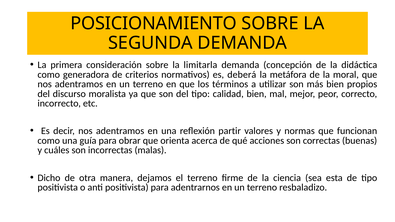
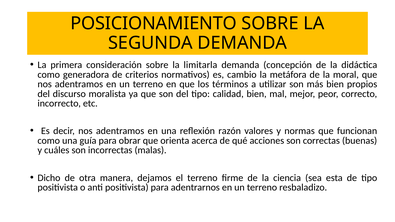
deberá: deberá -> cambio
partir: partir -> razón
